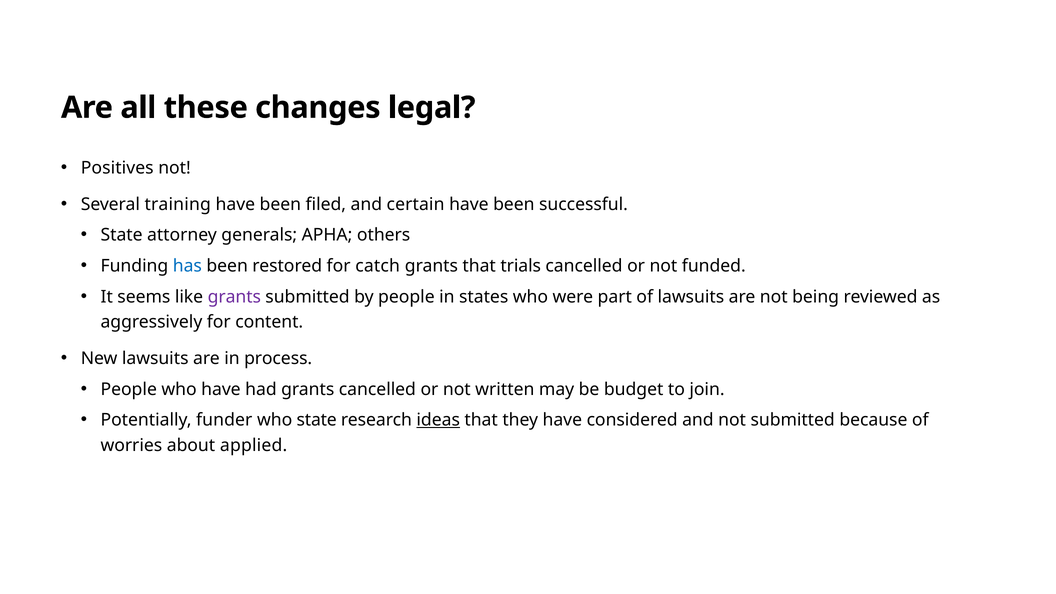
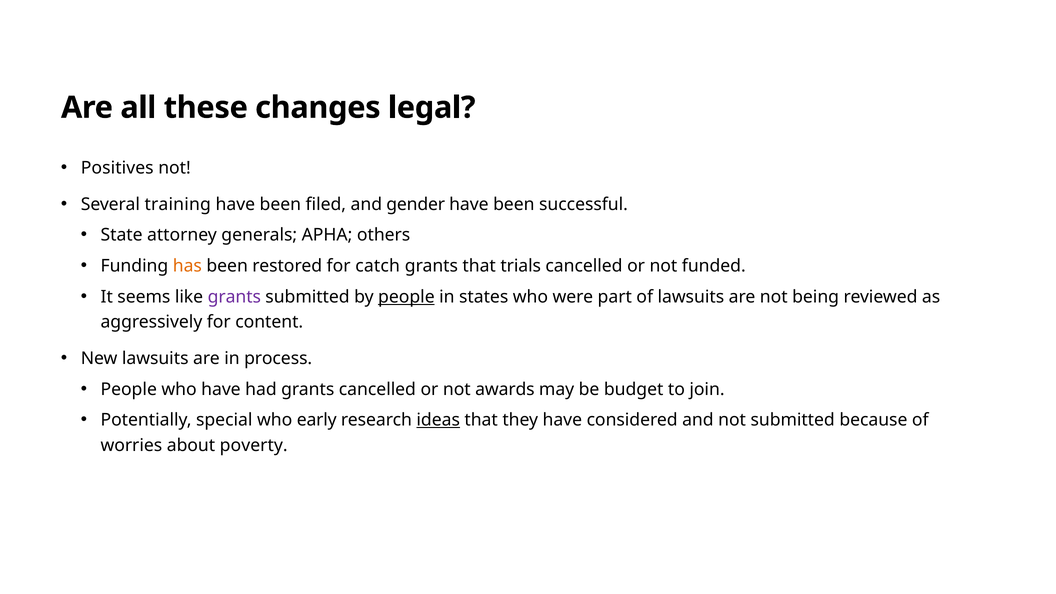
certain: certain -> gender
has colour: blue -> orange
people at (406, 297) underline: none -> present
written: written -> awards
funder: funder -> special
who state: state -> early
applied: applied -> poverty
